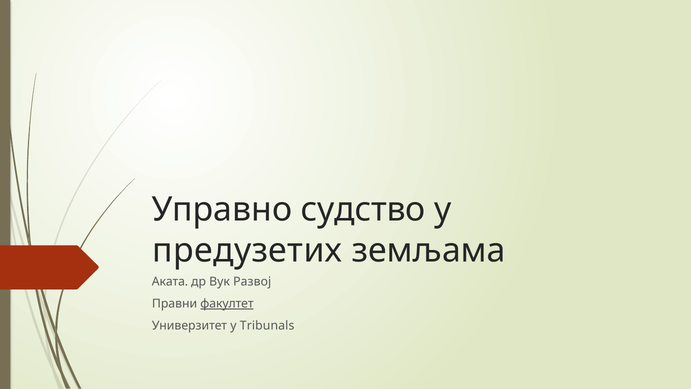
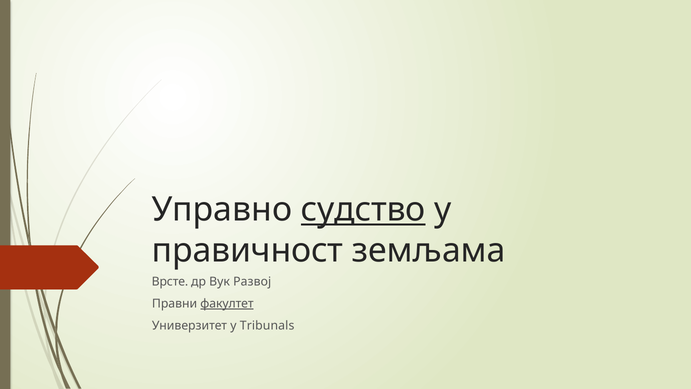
судство underline: none -> present
предузетих: предузетих -> правичност
Аката: Аката -> Врсте
